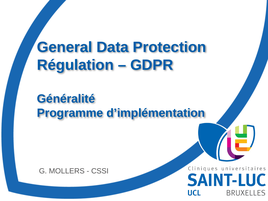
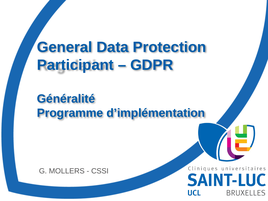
Régulation: Régulation -> Participant
